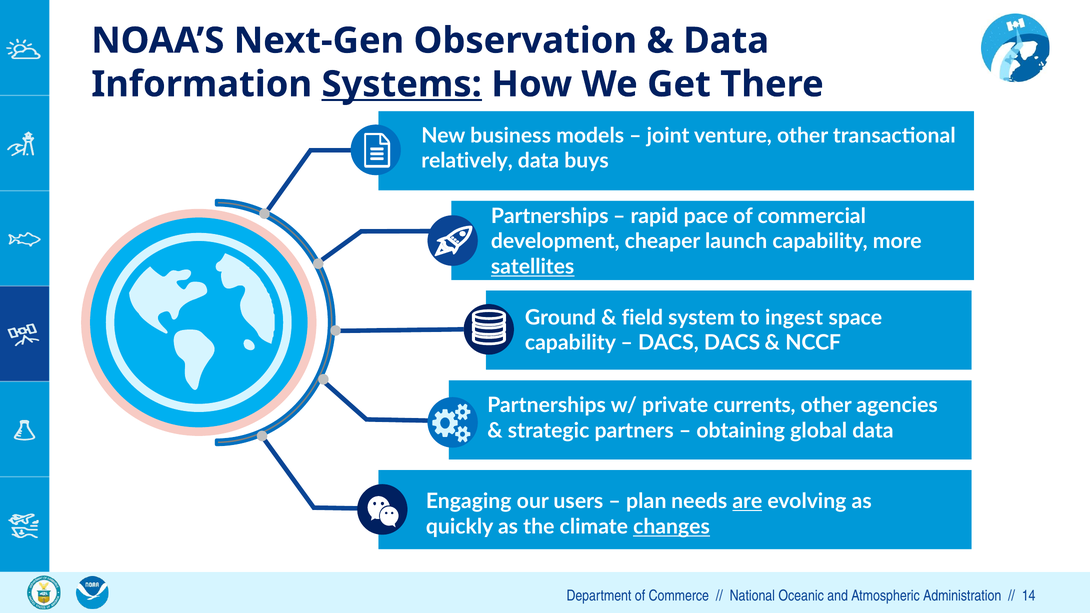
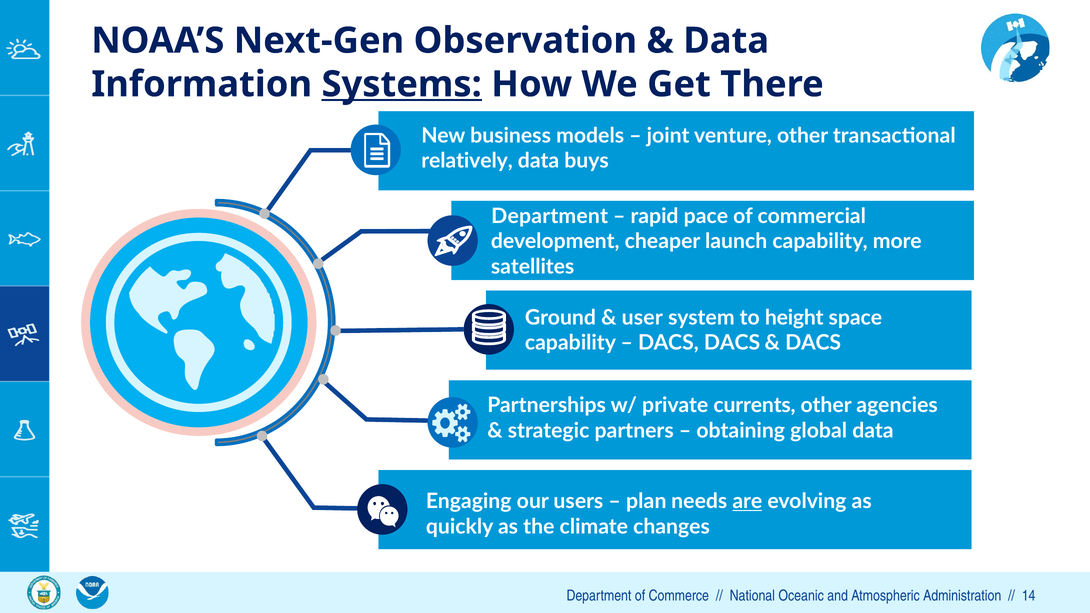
Partnerships at (550, 216): Partnerships -> Department
satellites underline: present -> none
field: field -> user
ingest: ingest -> height
NCCF at (813, 343): NCCF -> DACS
changes underline: present -> none
